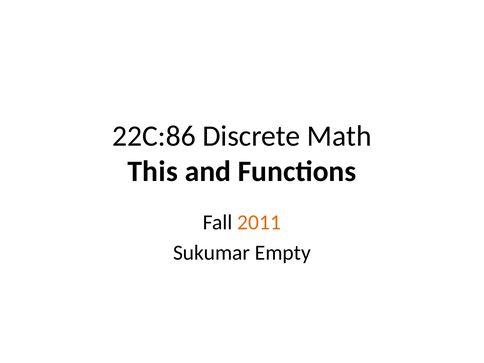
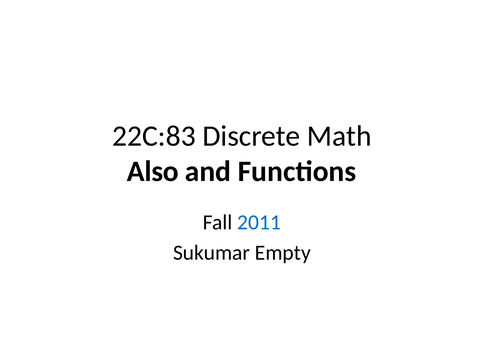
22C:86: 22C:86 -> 22C:83
This: This -> Also
2011 colour: orange -> blue
